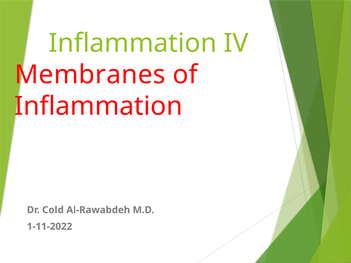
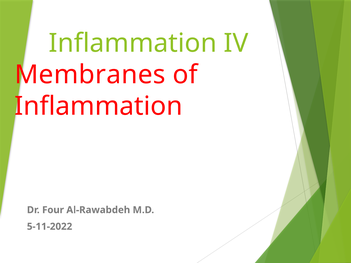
Cold: Cold -> Four
1-11-2022: 1-11-2022 -> 5-11-2022
